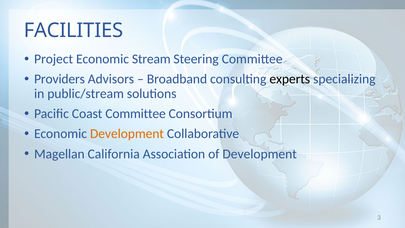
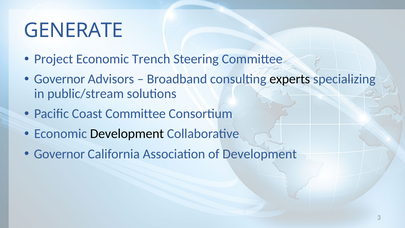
FACILITIES: FACILITIES -> GENERATE
Stream: Stream -> Trench
Providers at (60, 79): Providers -> Governor
Development at (127, 134) colour: orange -> black
Magellan at (59, 154): Magellan -> Governor
